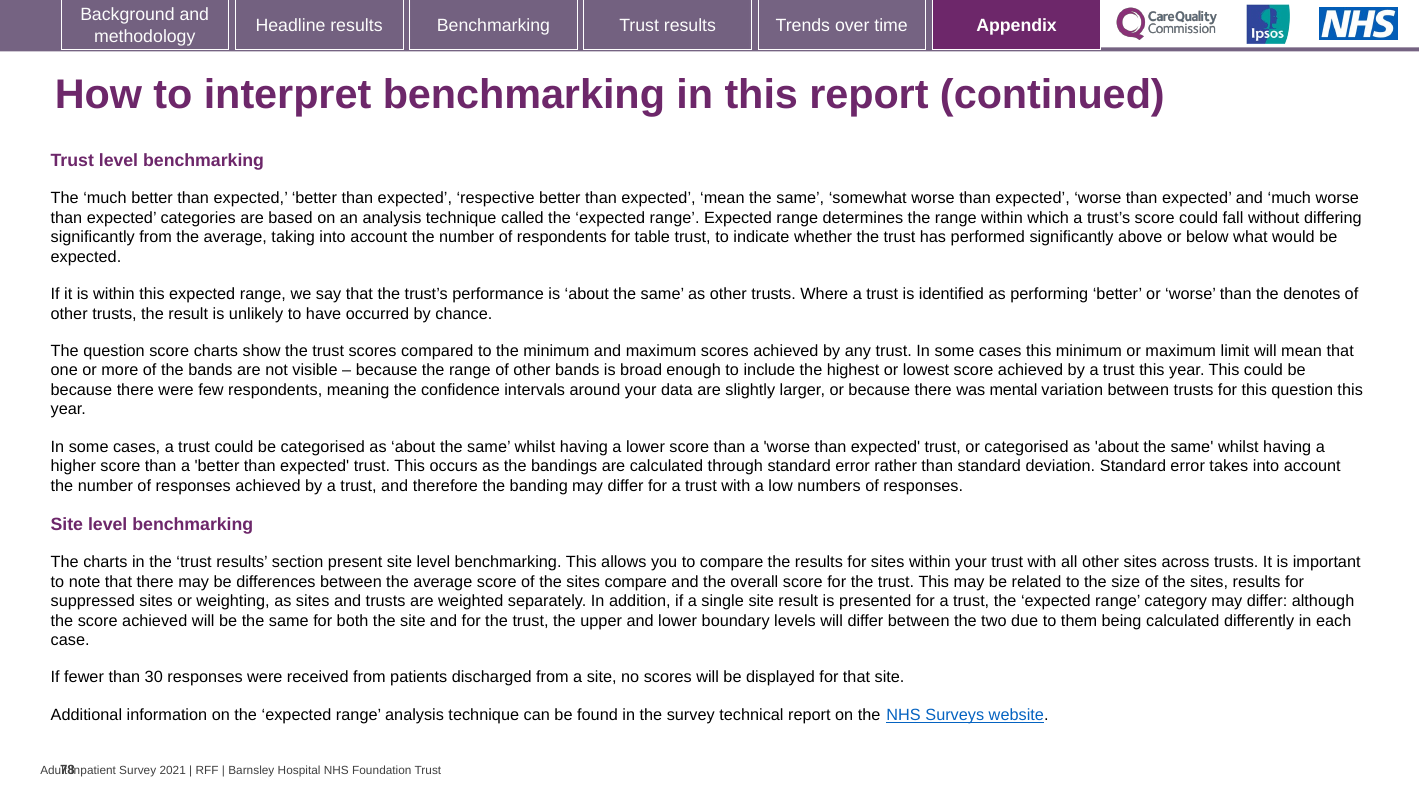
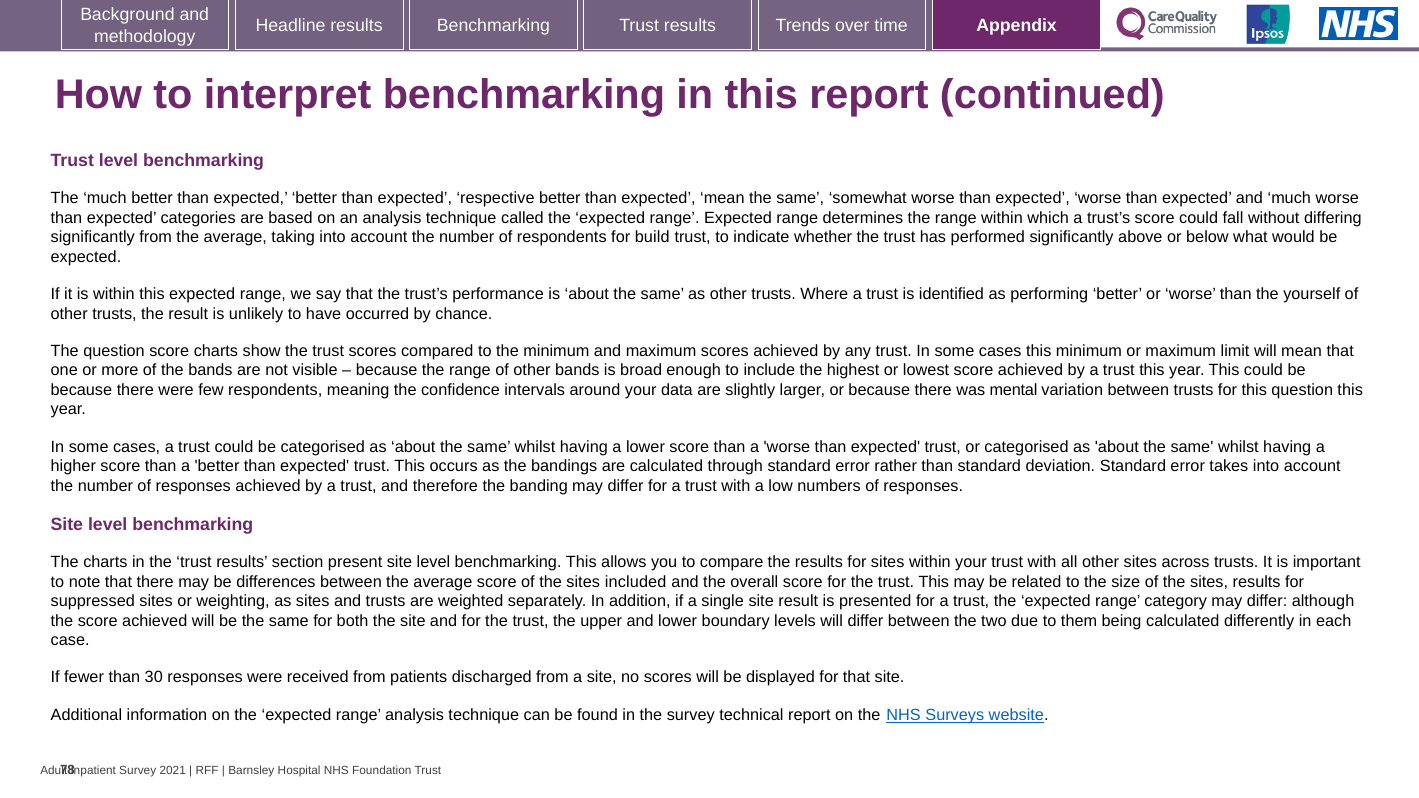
table: table -> build
denotes: denotes -> yourself
sites compare: compare -> included
